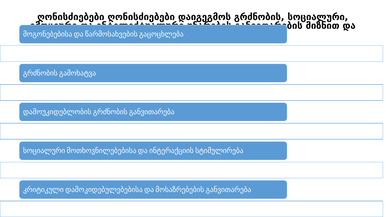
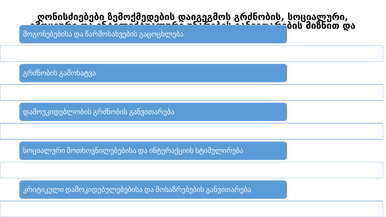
ღონისძიებები ღონისძიებები: ღონისძიებები -> ზემოქმედების
